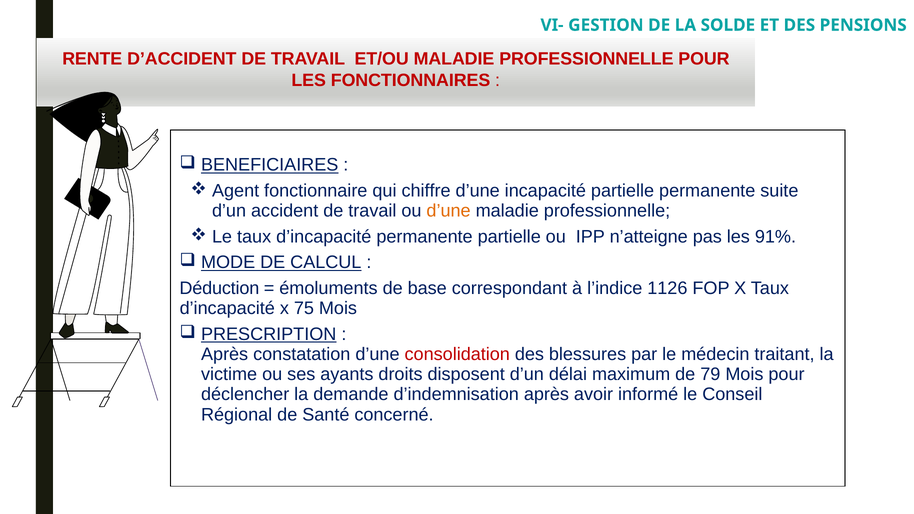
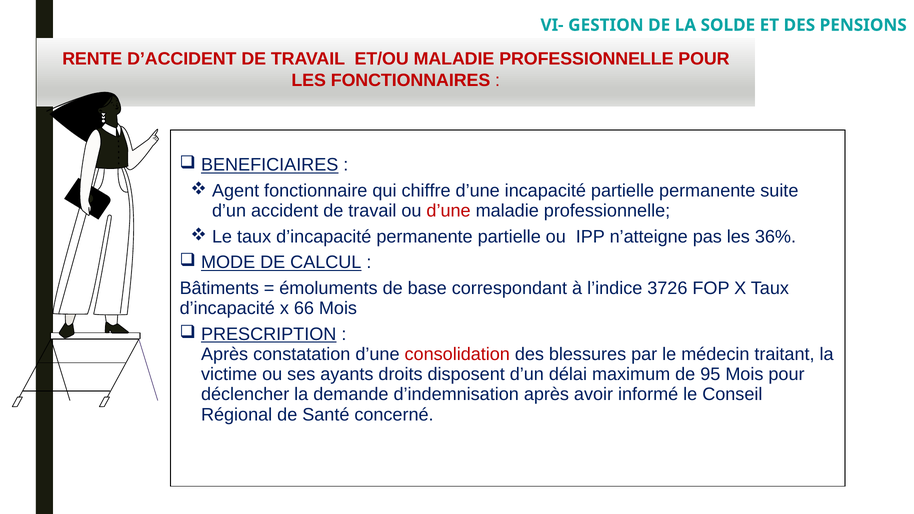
d’une at (449, 211) colour: orange -> red
91%: 91% -> 36%
Déduction: Déduction -> Bâtiments
1126: 1126 -> 3726
75: 75 -> 66
79: 79 -> 95
